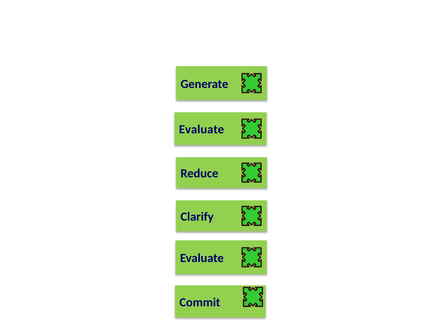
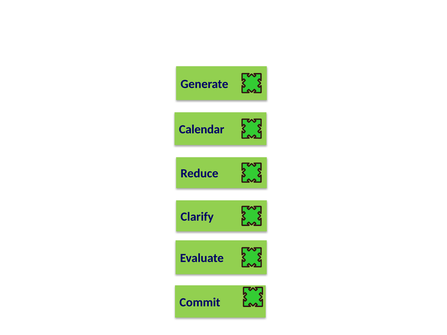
Evaluate at (202, 130): Evaluate -> Calendar
